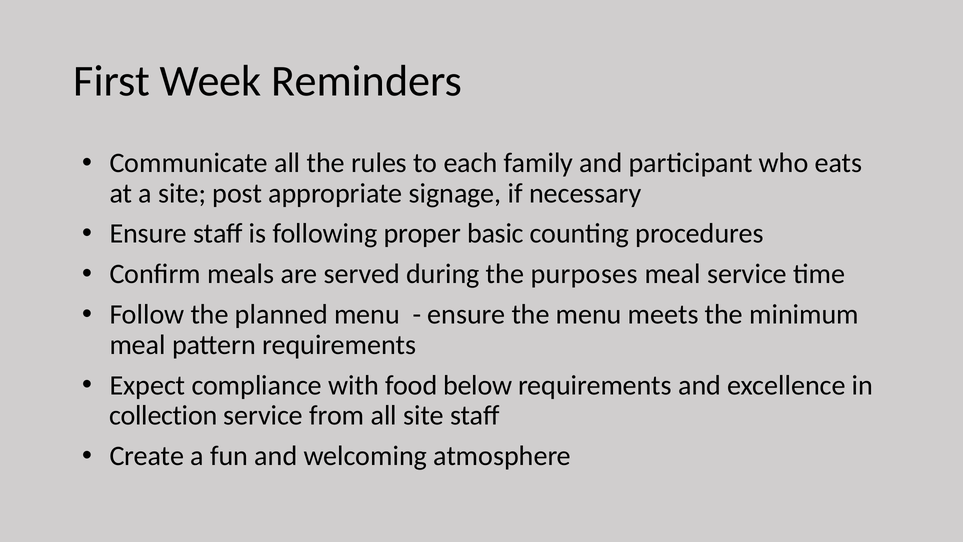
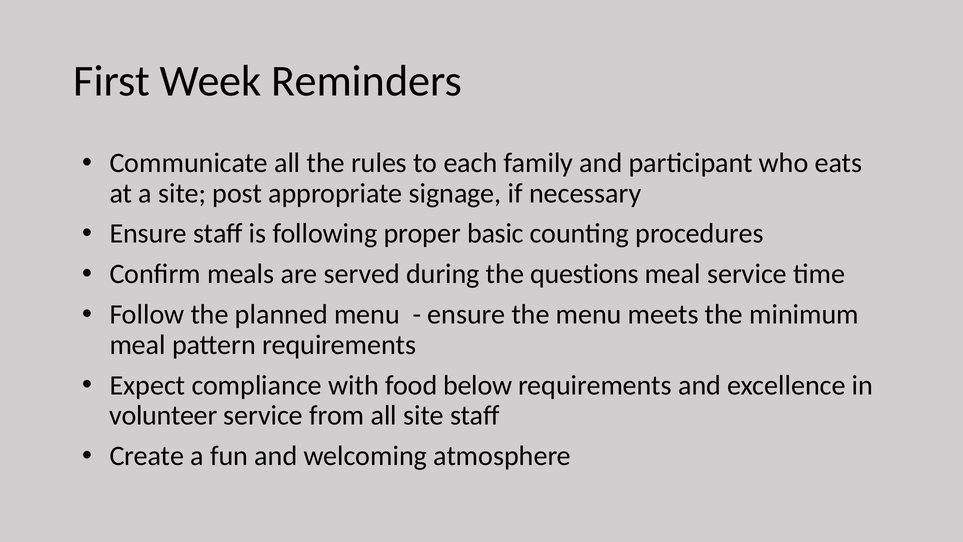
purposes: purposes -> questions
collection: collection -> volunteer
